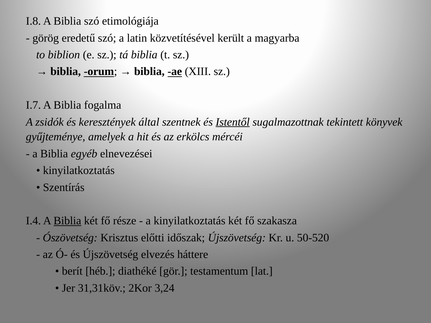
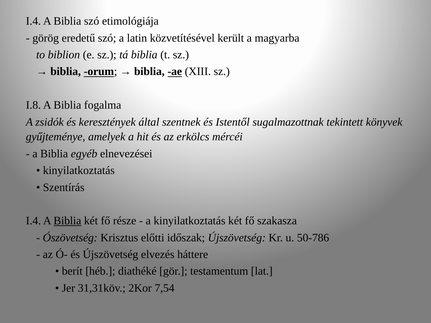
I.8 at (33, 21): I.8 -> I.4
I.7: I.7 -> I.8
Istentől underline: present -> none
50-520: 50-520 -> 50-786
3,24: 3,24 -> 7,54
